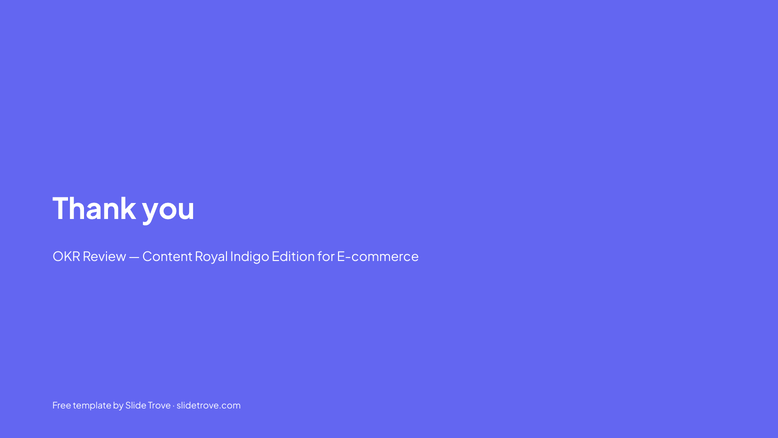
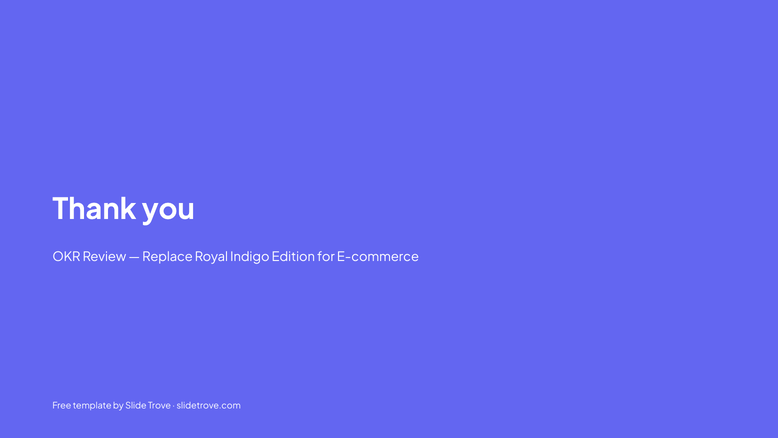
Content: Content -> Replace
